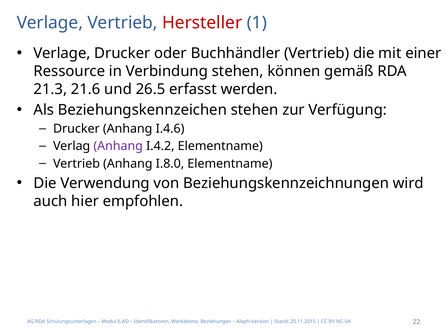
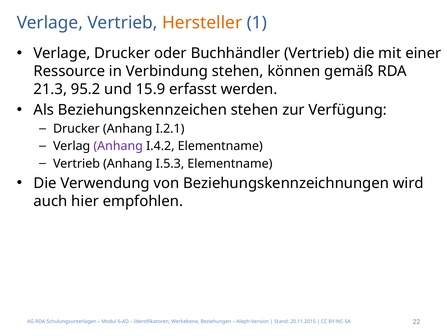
Hersteller colour: red -> orange
21.6: 21.6 -> 95.2
26.5: 26.5 -> 15.9
I.4.6: I.4.6 -> I.2.1
I.8.0: I.8.0 -> I.5.3
